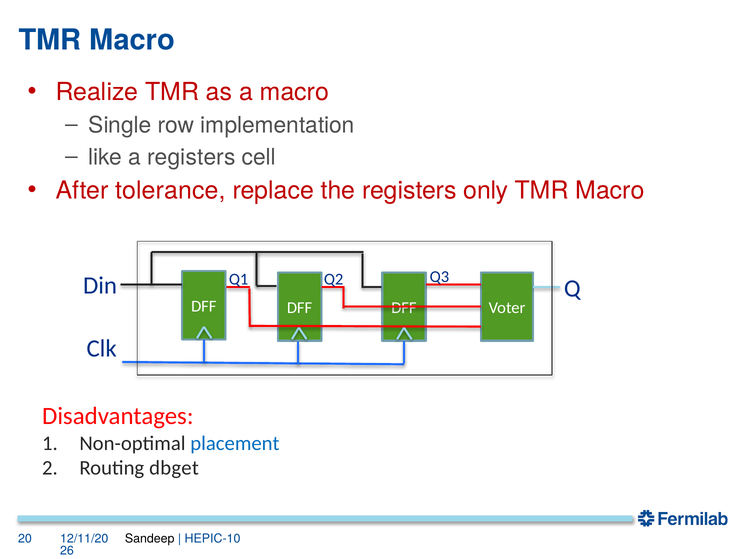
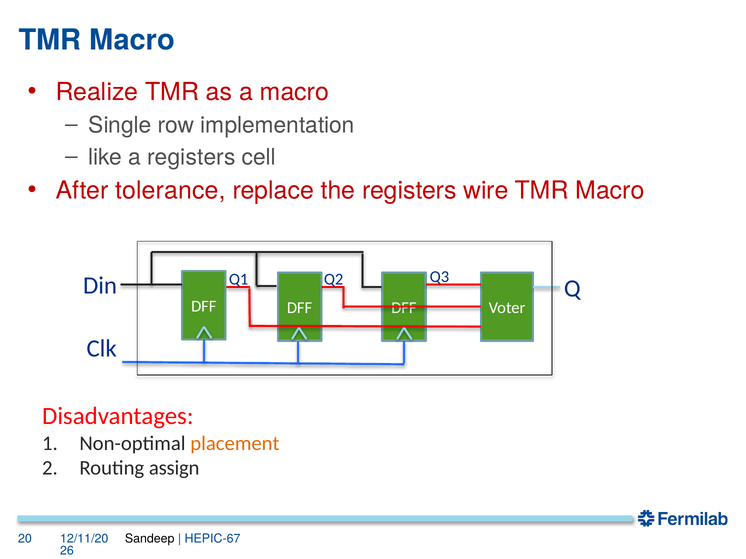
only: only -> wire
placement colour: blue -> orange
dbget: dbget -> assign
HEPIC-10: HEPIC-10 -> HEPIC-67
